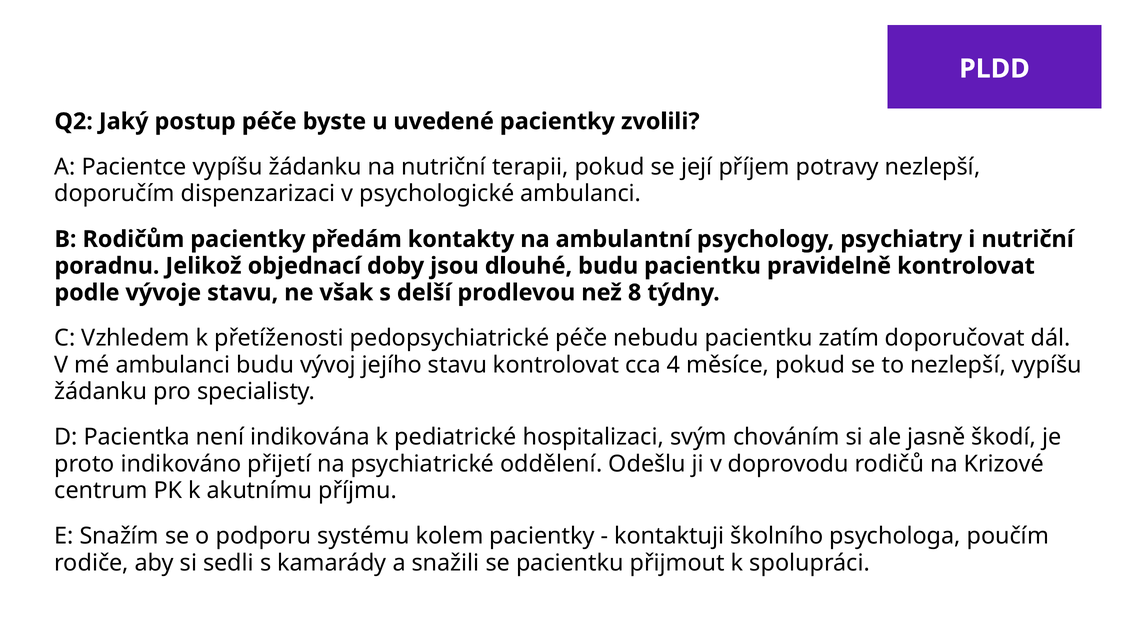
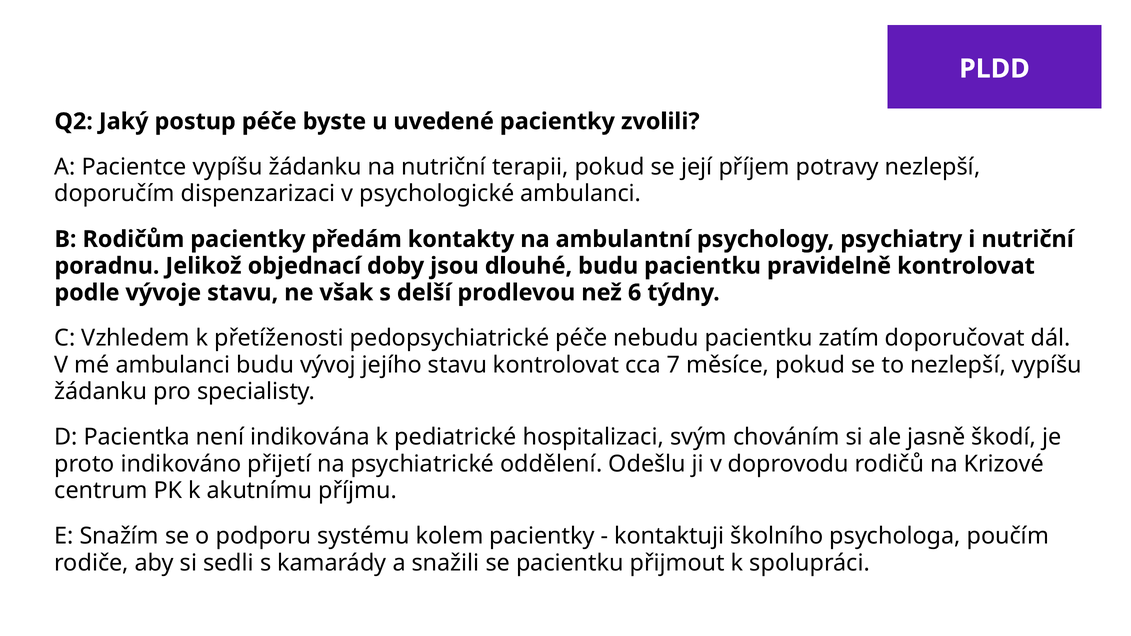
8: 8 -> 6
4: 4 -> 7
